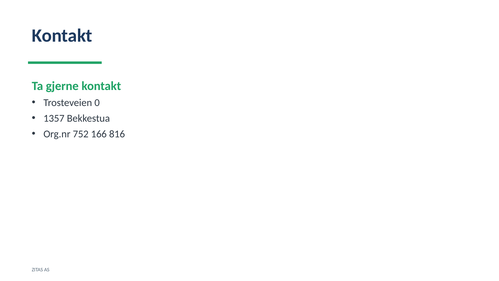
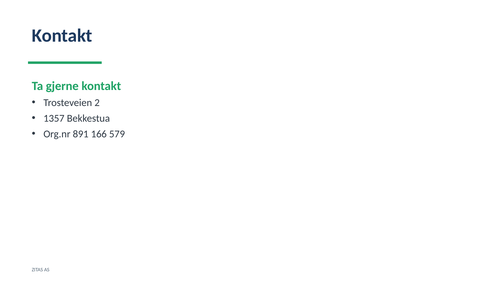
0: 0 -> 2
752: 752 -> 891
816: 816 -> 579
